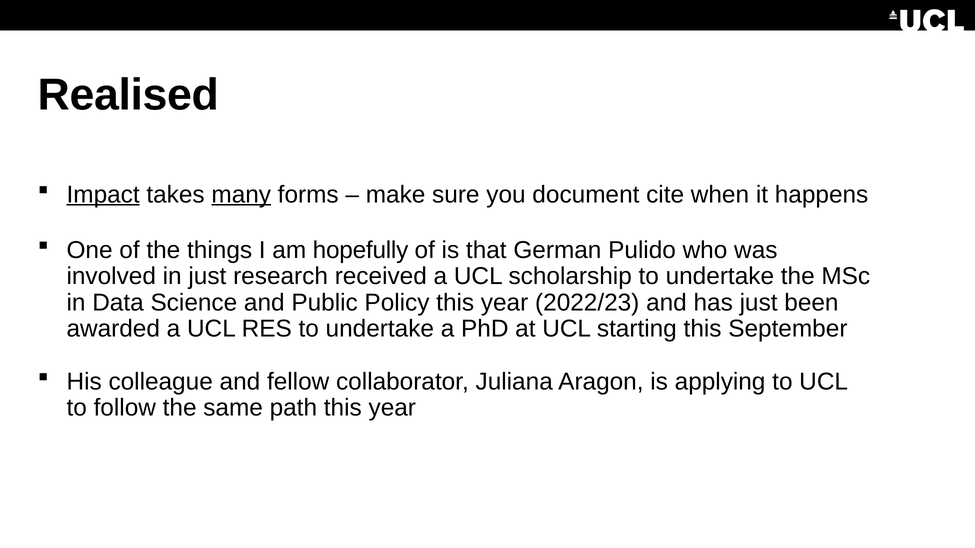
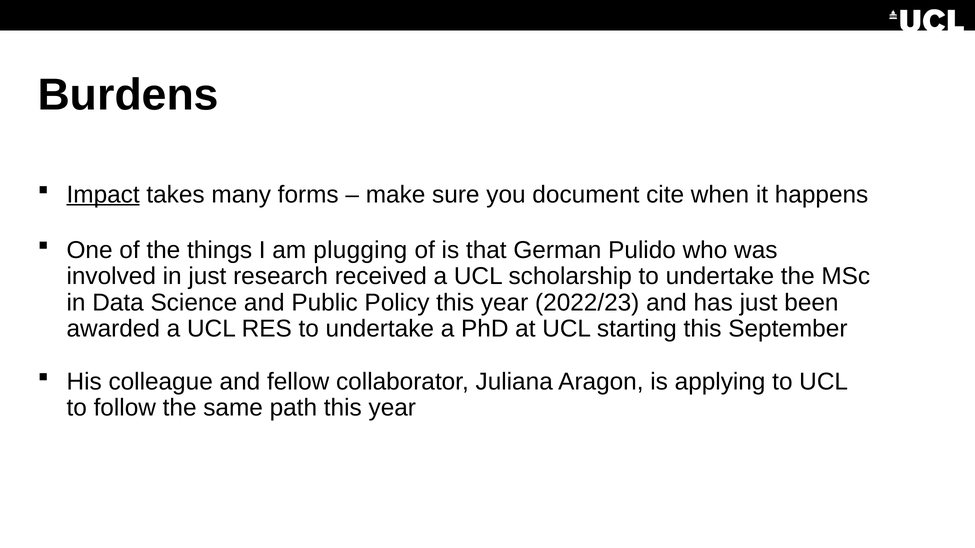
Realised: Realised -> Burdens
many underline: present -> none
hopefully: hopefully -> plugging
